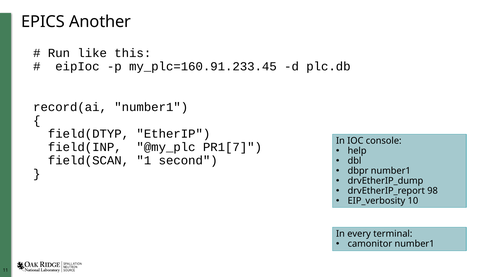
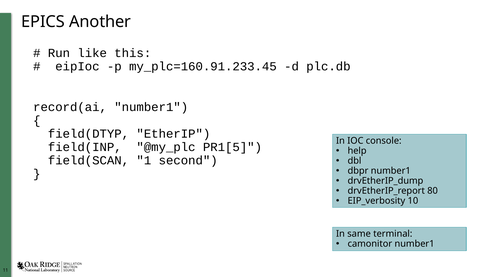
PR1[7: PR1[7 -> PR1[5
98: 98 -> 80
every: every -> same
